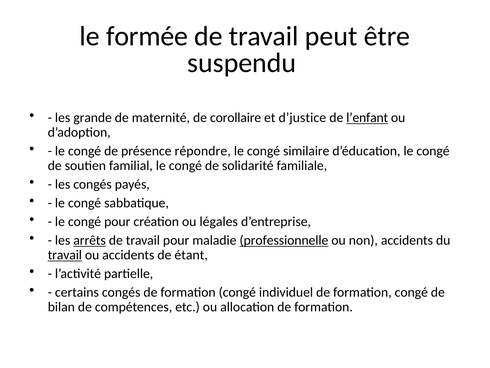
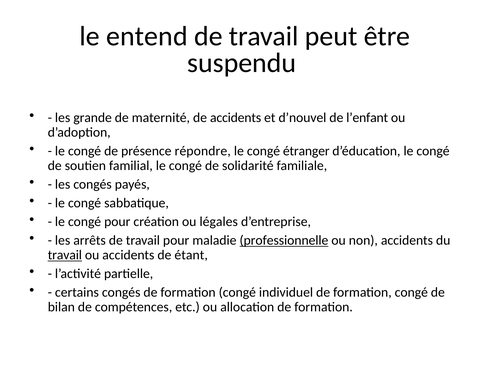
formée: formée -> entend
de corollaire: corollaire -> accidents
d’justice: d’justice -> d’nouvel
l’enfant underline: present -> none
similaire: similaire -> étranger
arrêts underline: present -> none
